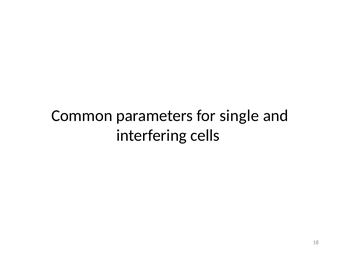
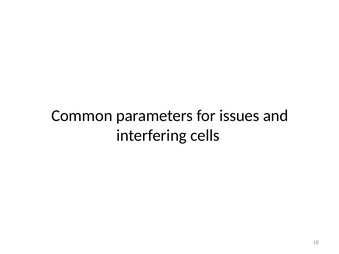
single: single -> issues
